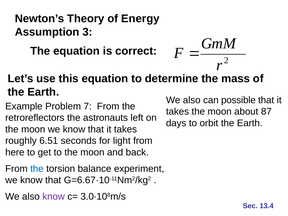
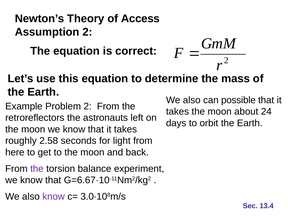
Energy: Energy -> Access
Assumption 3: 3 -> 2
Problem 7: 7 -> 2
87: 87 -> 24
6.51: 6.51 -> 2.58
the at (37, 169) colour: blue -> purple
